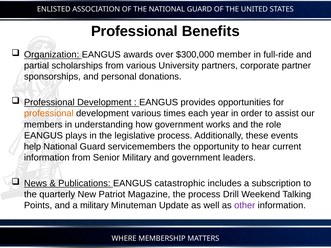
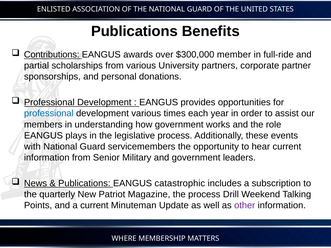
Professional at (134, 31): Professional -> Publications
Organization: Organization -> Contributions
professional at (49, 114) colour: orange -> blue
help: help -> with
a military: military -> current
